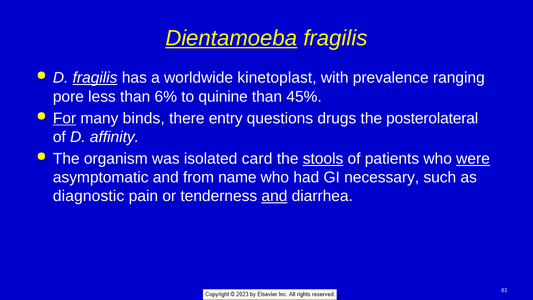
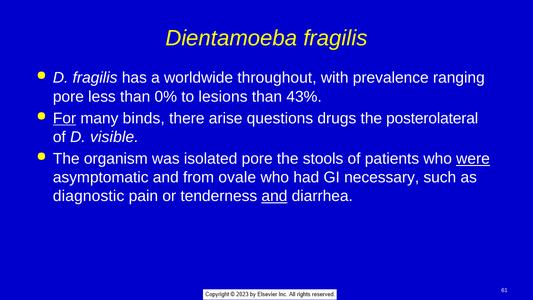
Dientamoeba underline: present -> none
fragilis at (95, 78) underline: present -> none
kinetoplast: kinetoplast -> throughout
6%: 6% -> 0%
quinine: quinine -> lesions
45%: 45% -> 43%
entry: entry -> arise
affinity: affinity -> visible
isolated card: card -> pore
stools underline: present -> none
name: name -> ovale
